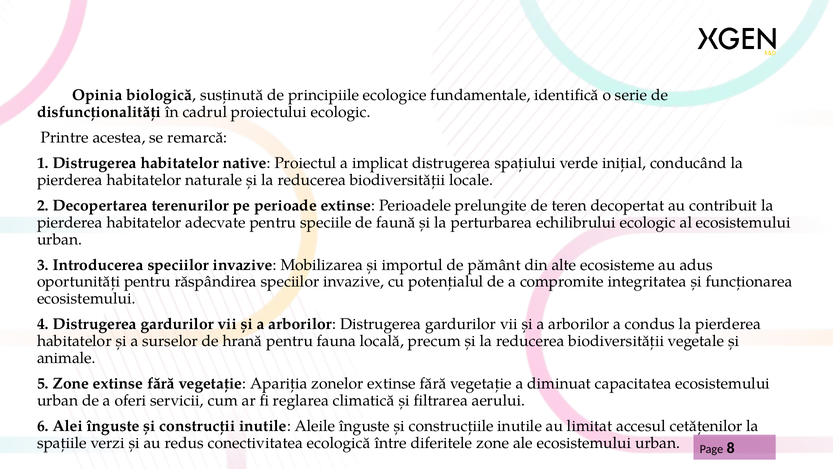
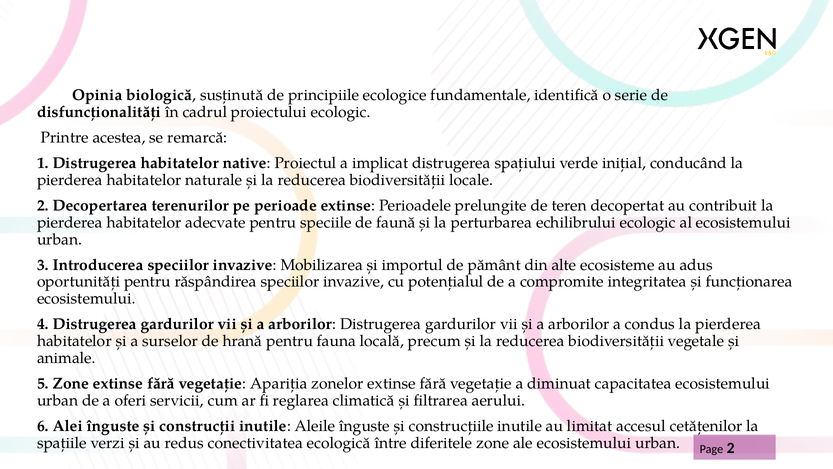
Page 8: 8 -> 2
